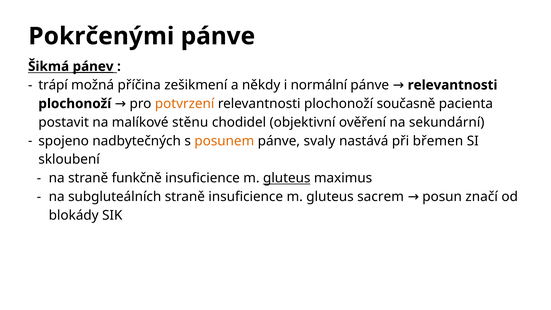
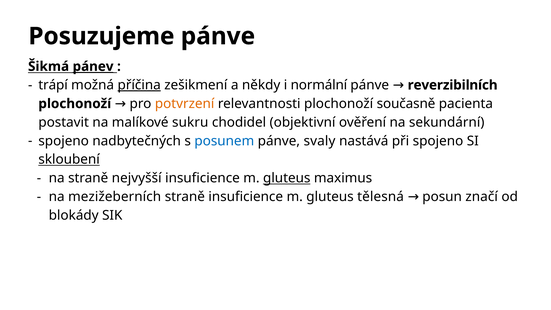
Pokrčenými: Pokrčenými -> Posuzujeme
příčina underline: none -> present
relevantnosti at (453, 85): relevantnosti -> reverzibilních
stěnu: stěnu -> sukru
posunem colour: orange -> blue
při břemen: břemen -> spojeno
skloubení underline: none -> present
funkčně: funkčně -> nejvyšší
subgluteálních: subgluteálních -> mezižeberních
sacrem: sacrem -> tělesná
